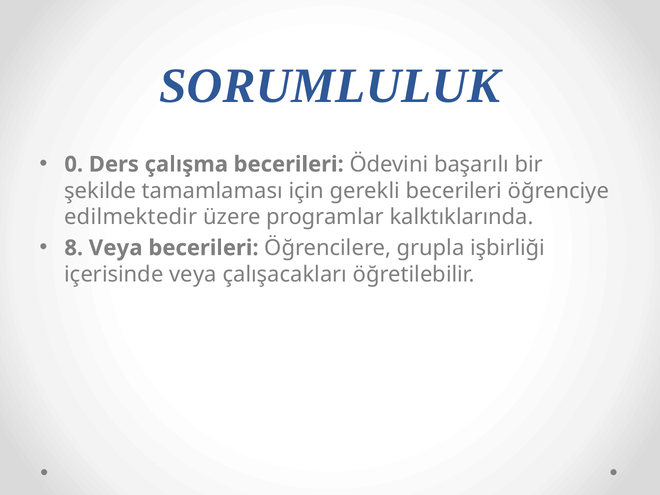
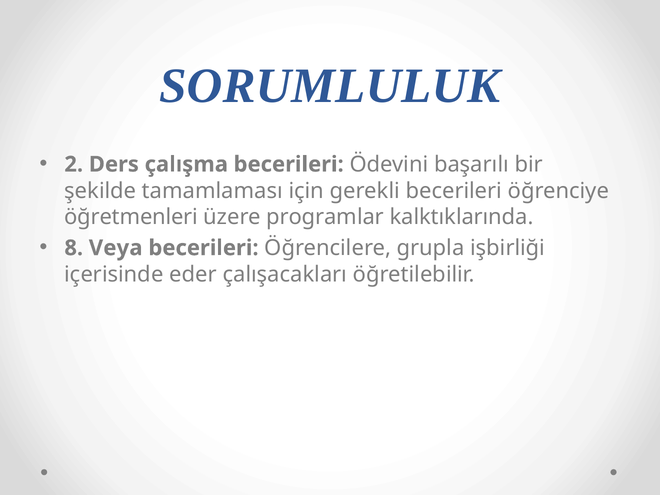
0: 0 -> 2
edilmektedir: edilmektedir -> öğretmenleri
içerisinde veya: veya -> eder
